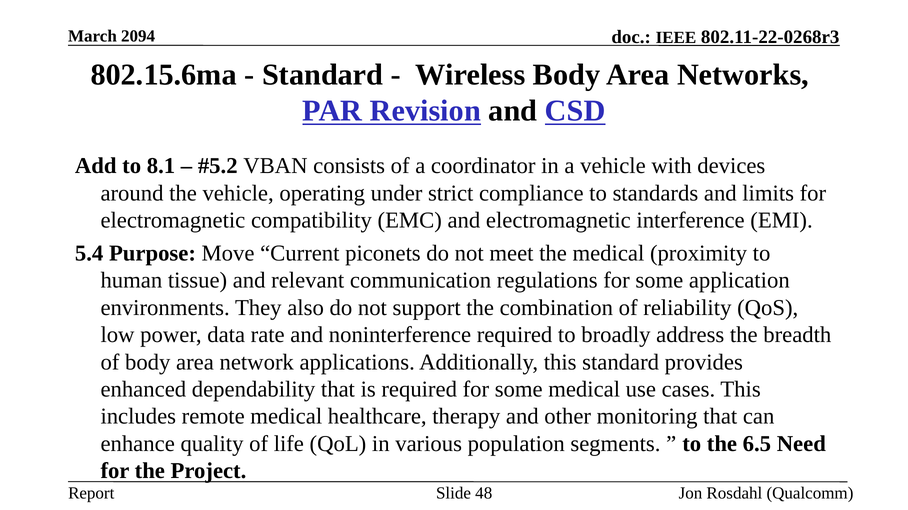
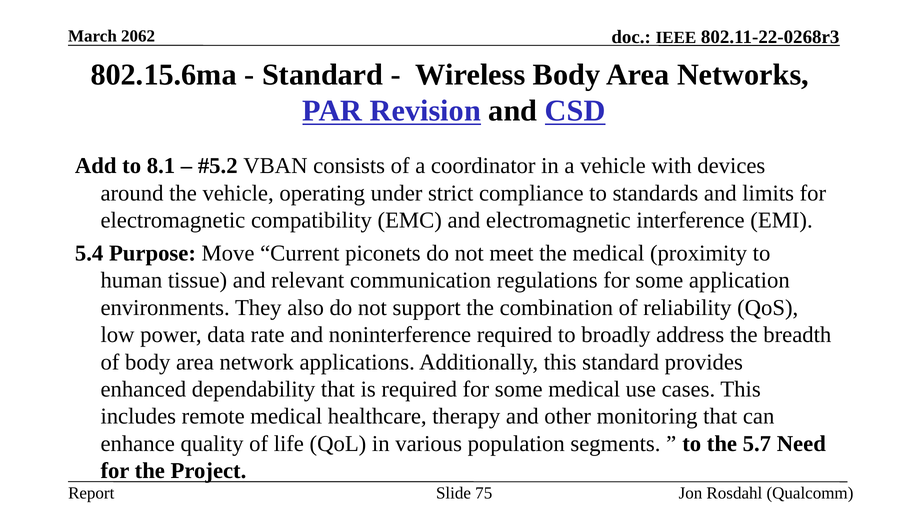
2094: 2094 -> 2062
6.5: 6.5 -> 5.7
48: 48 -> 75
